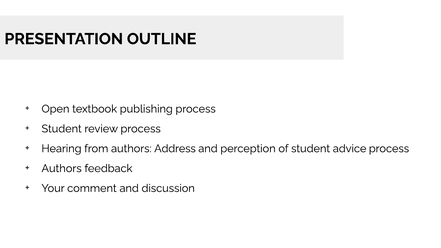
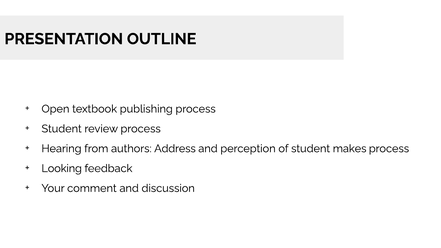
advice: advice -> makes
Authors at (62, 168): Authors -> Looking
